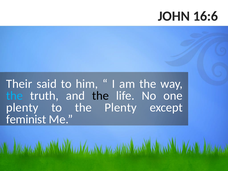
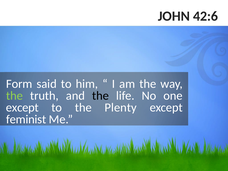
16:6: 16:6 -> 42:6
Their: Their -> Form
the at (14, 96) colour: light blue -> light green
plenty at (22, 108): plenty -> except
